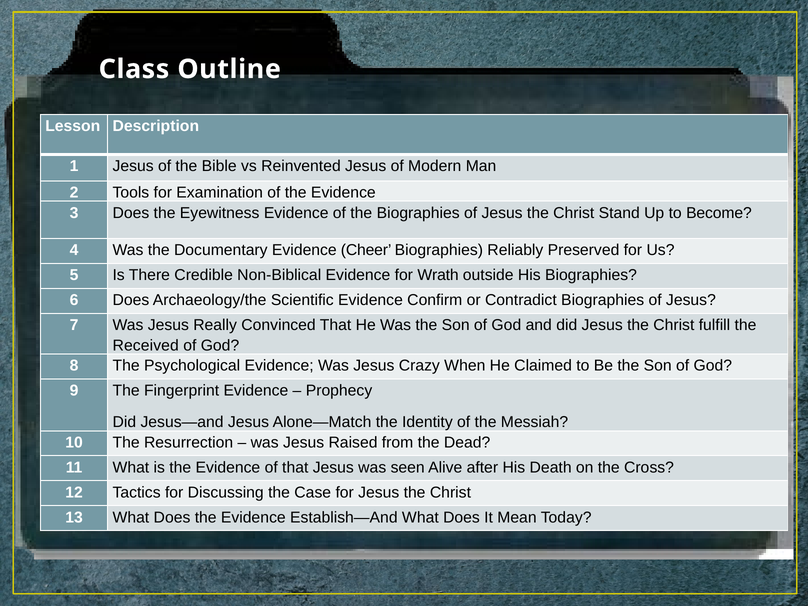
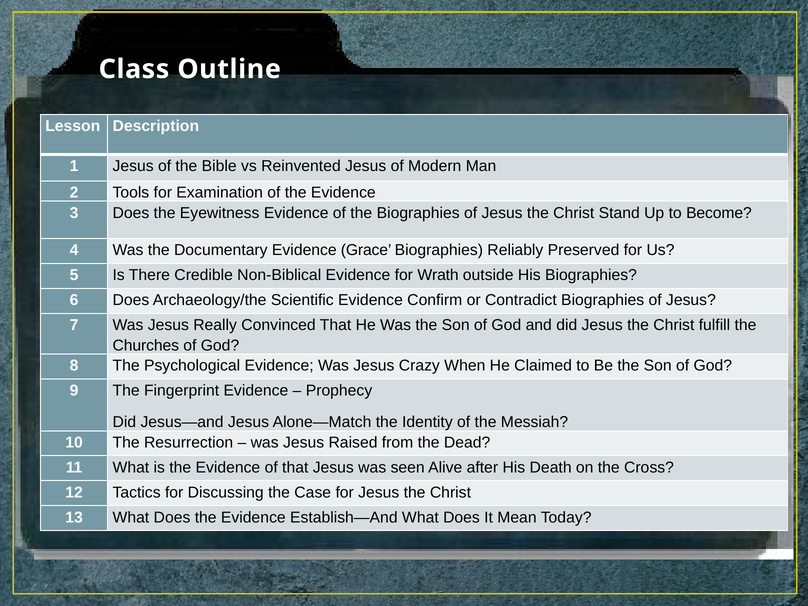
Cheer: Cheer -> Grace
Received: Received -> Churches
